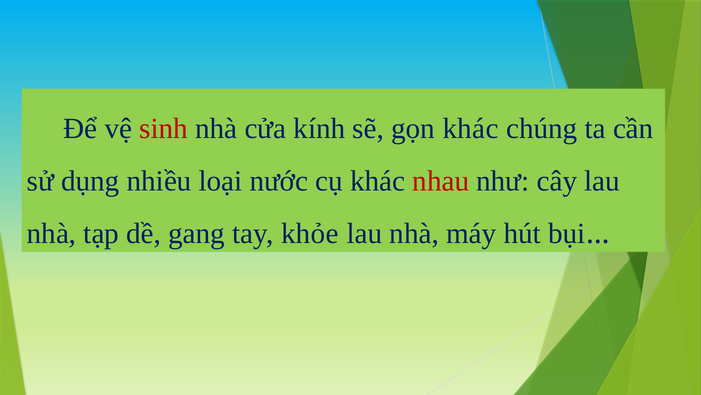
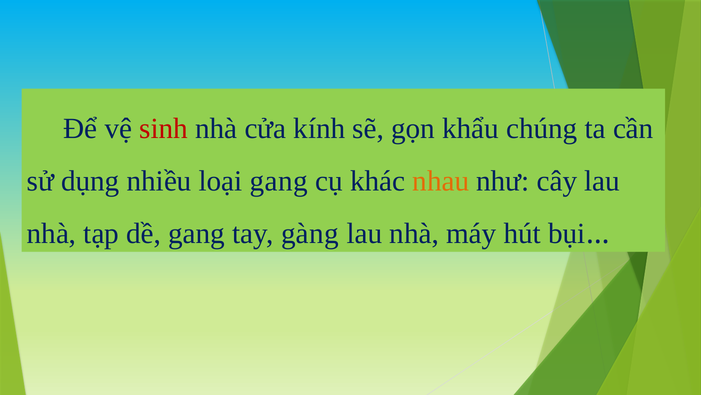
gọn khác: khác -> khẩu
loại nước: nước -> gang
nhau colour: red -> orange
khỏe: khỏe -> gàng
